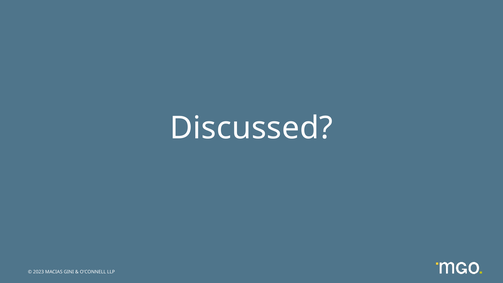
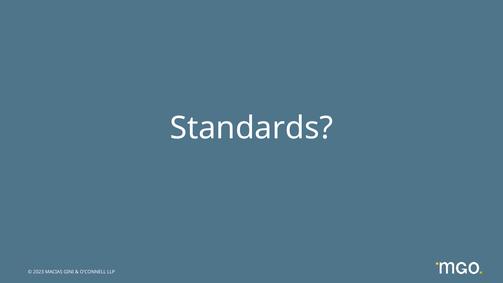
Discussed: Discussed -> Standards
